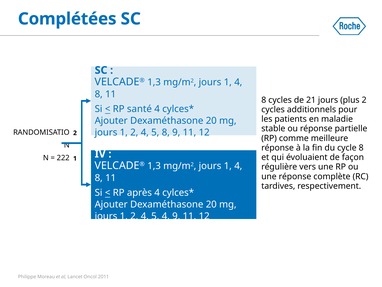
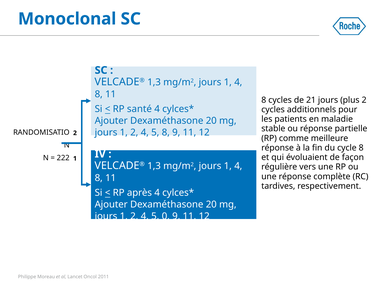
Complétées: Complétées -> Monoclonal
5 4: 4 -> 0
